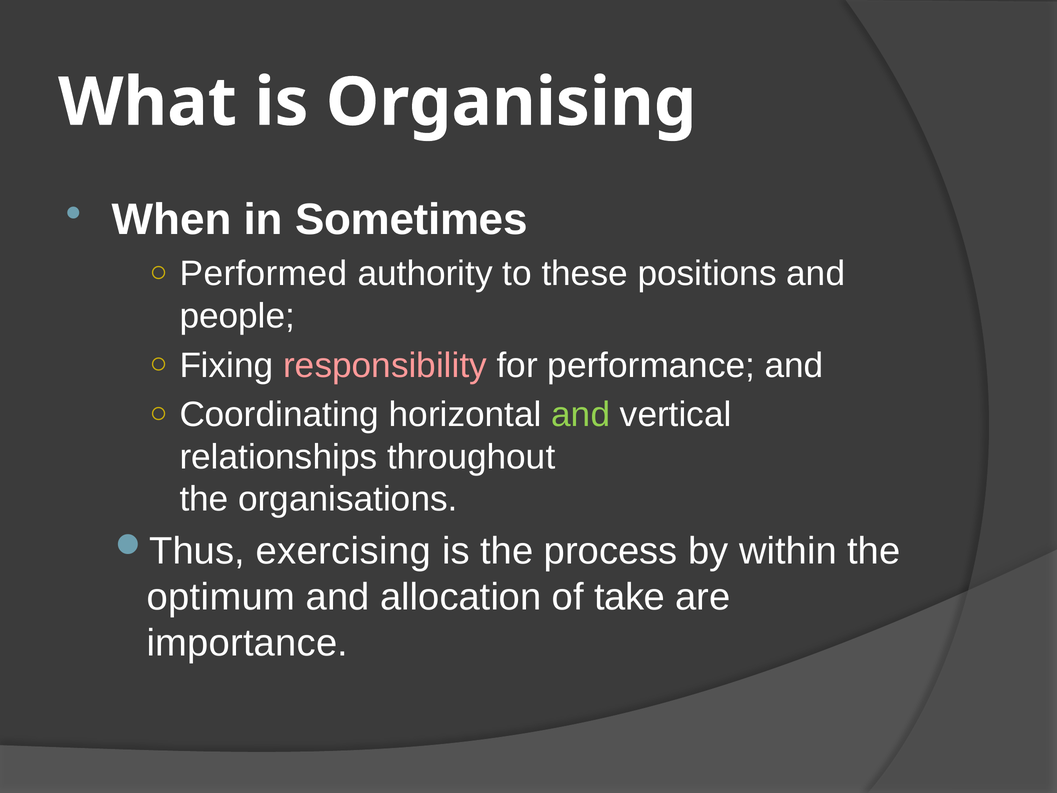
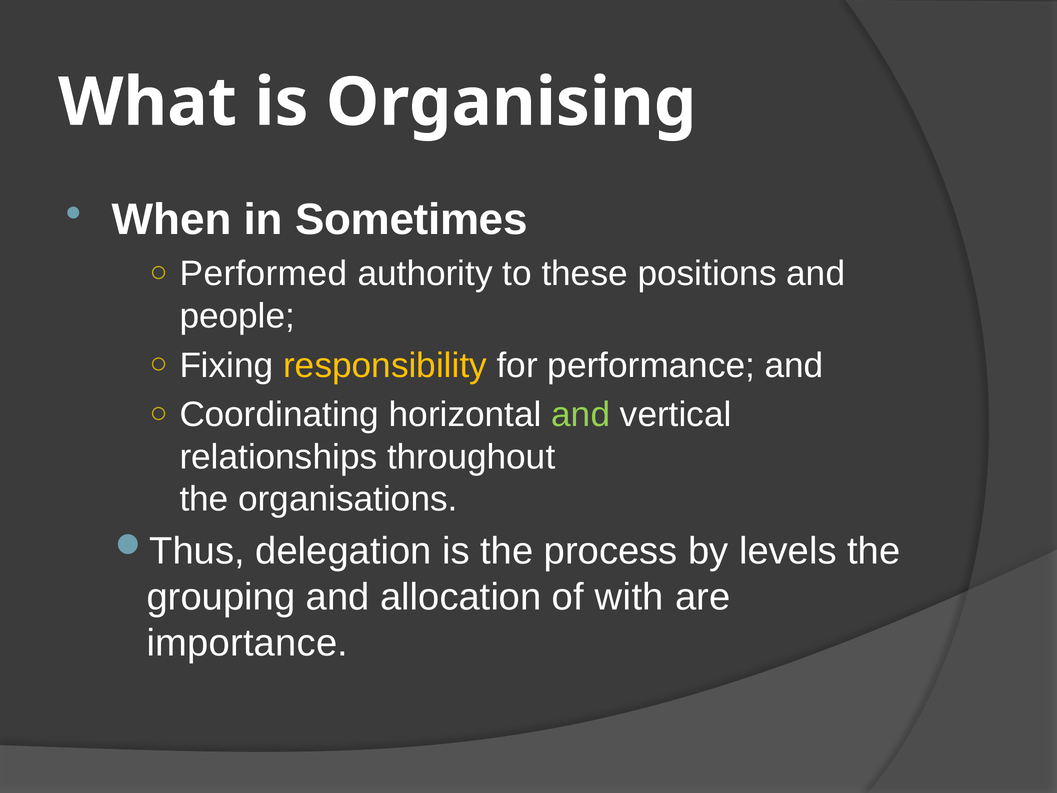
responsibility colour: pink -> yellow
exercising: exercising -> delegation
within: within -> levels
optimum: optimum -> grouping
take: take -> with
